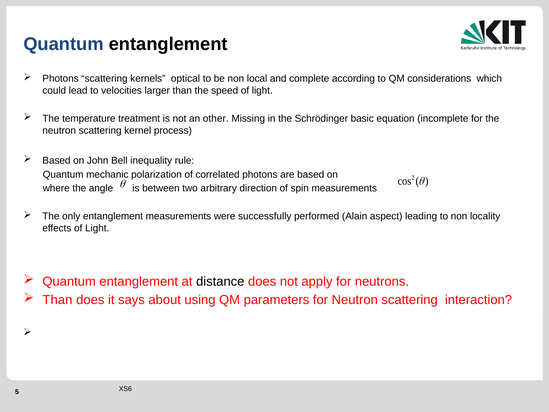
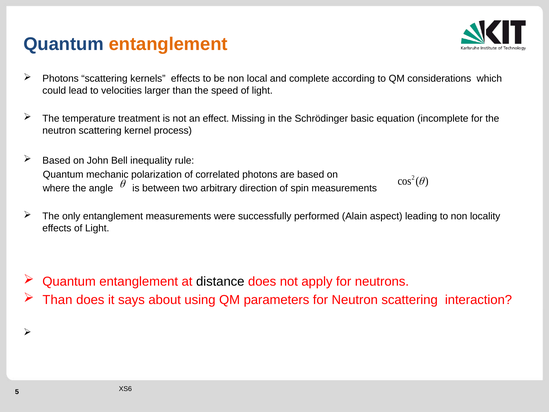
entanglement at (168, 44) colour: black -> orange
kernels optical: optical -> effects
other: other -> effect
